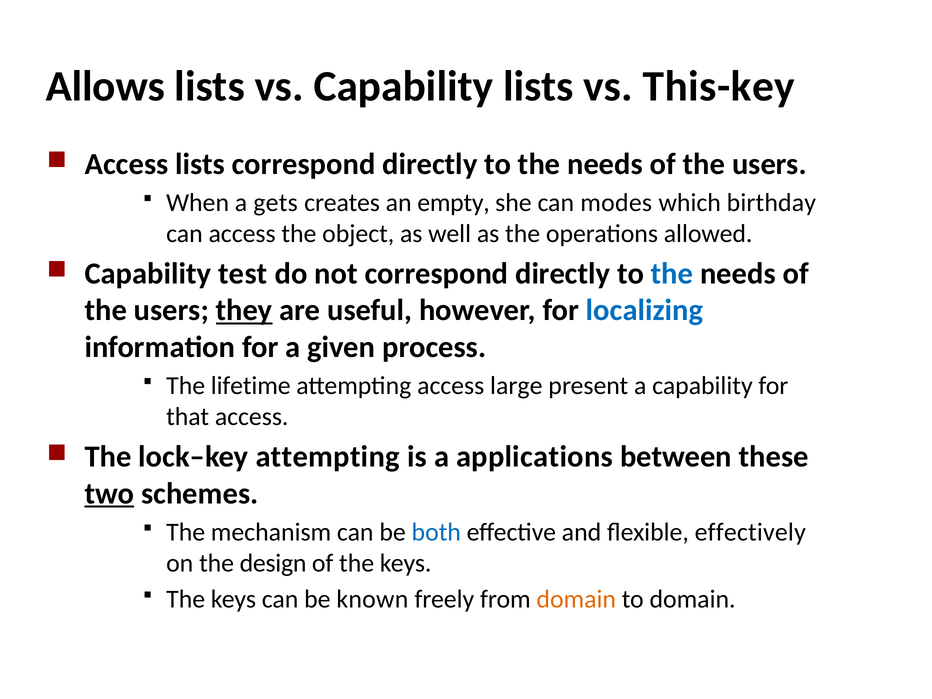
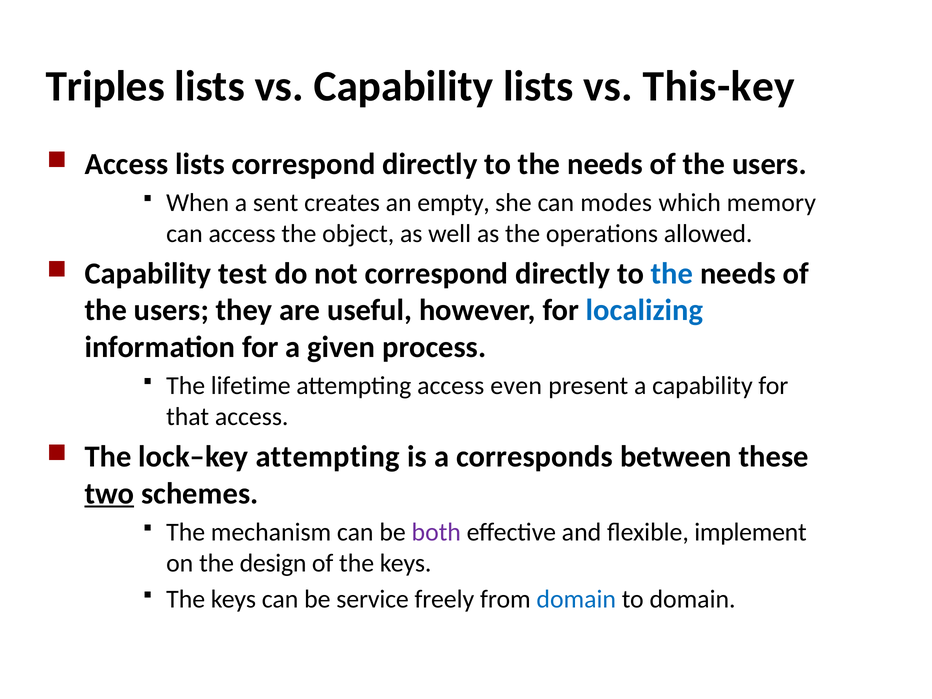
Allows: Allows -> Triples
gets: gets -> sent
birthday: birthday -> memory
they underline: present -> none
large: large -> even
applications: applications -> corresponds
both colour: blue -> purple
effectively: effectively -> implement
known: known -> service
domain at (576, 599) colour: orange -> blue
